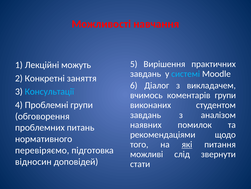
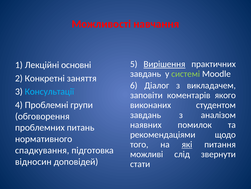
Вирішення underline: none -> present
можуть: можуть -> основні
системі colour: light blue -> light green
вчимось: вчимось -> заповіти
коментарів групи: групи -> якого
перевіряємо: перевіряємо -> спадкування
